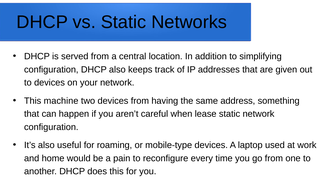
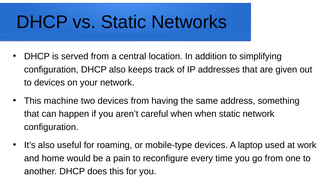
when lease: lease -> when
